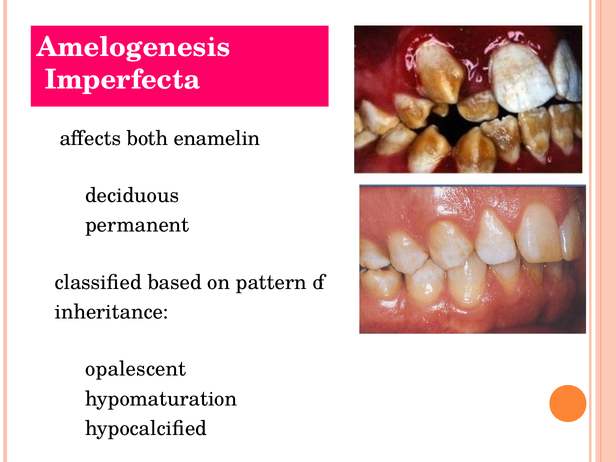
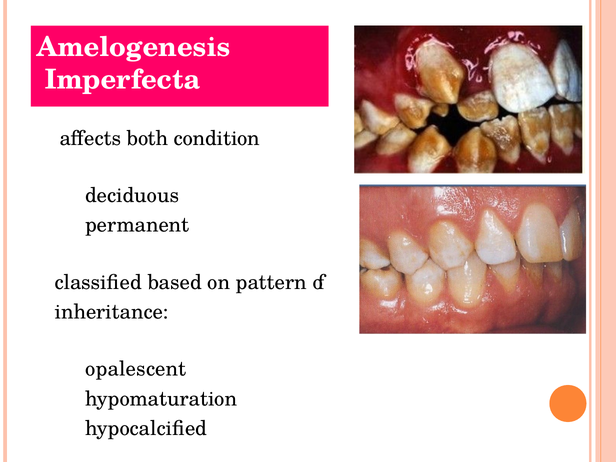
enamelin: enamelin -> condition
